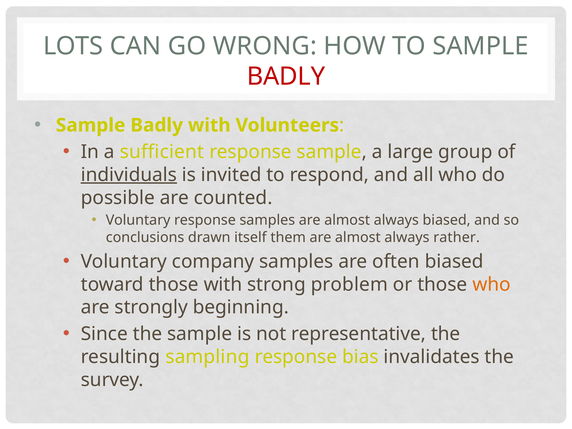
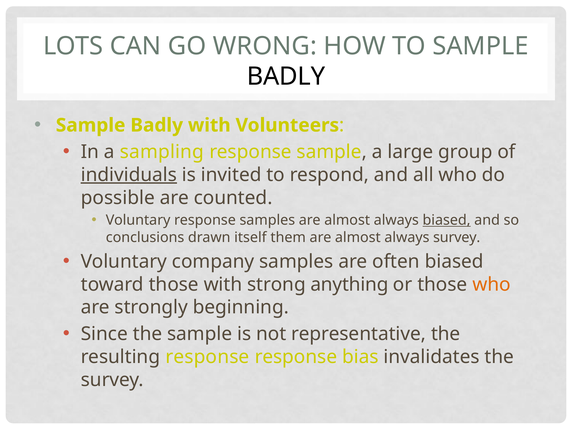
BADLY at (286, 77) colour: red -> black
sufficient: sufficient -> sampling
biased at (447, 220) underline: none -> present
always rather: rather -> survey
problem: problem -> anything
resulting sampling: sampling -> response
